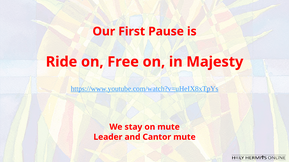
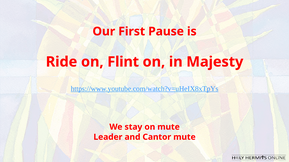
Free: Free -> Flint
